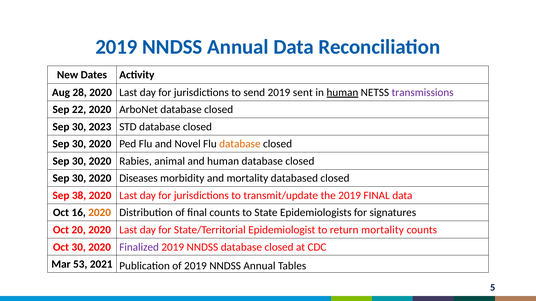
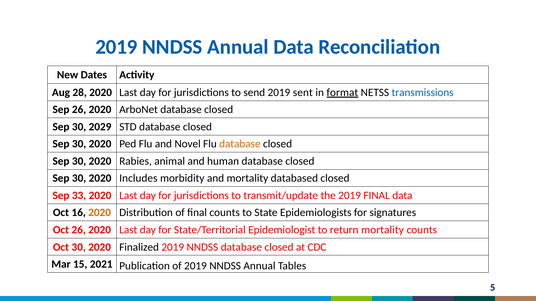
in human: human -> format
transmissions colour: purple -> blue
Sep 22: 22 -> 26
2023: 2023 -> 2029
Diseases: Diseases -> Includes
38: 38 -> 33
Oct 20: 20 -> 26
Finalized colour: purple -> black
53: 53 -> 15
